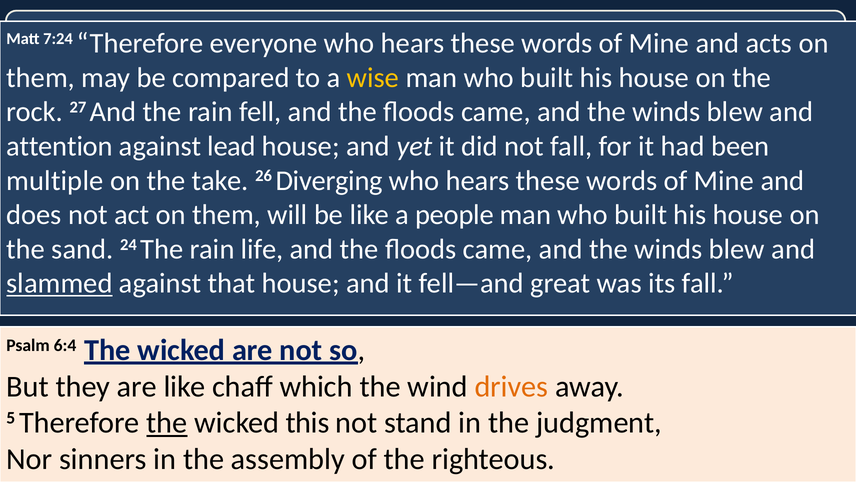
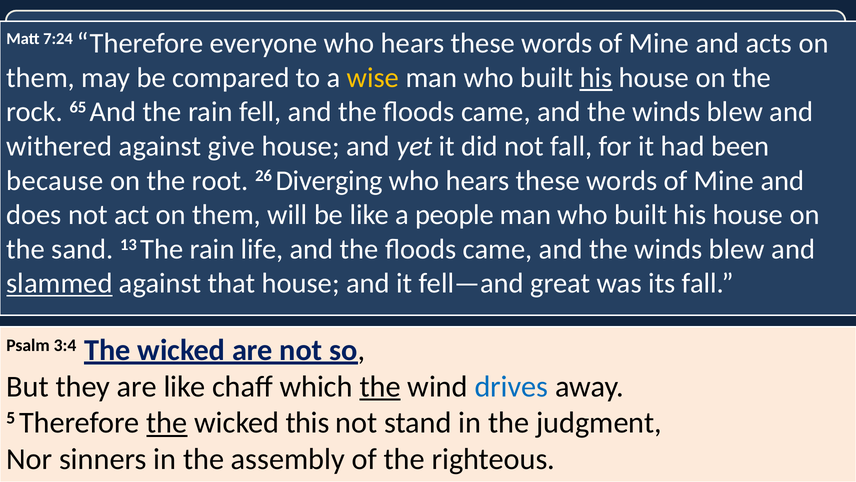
his at (596, 78) underline: none -> present
27: 27 -> 65
attention: attention -> withered
against lead: lead -> give
multiple: multiple -> because
take: take -> root
24: 24 -> 13
6:4: 6:4 -> 3:4
the at (380, 386) underline: none -> present
drives colour: orange -> blue
